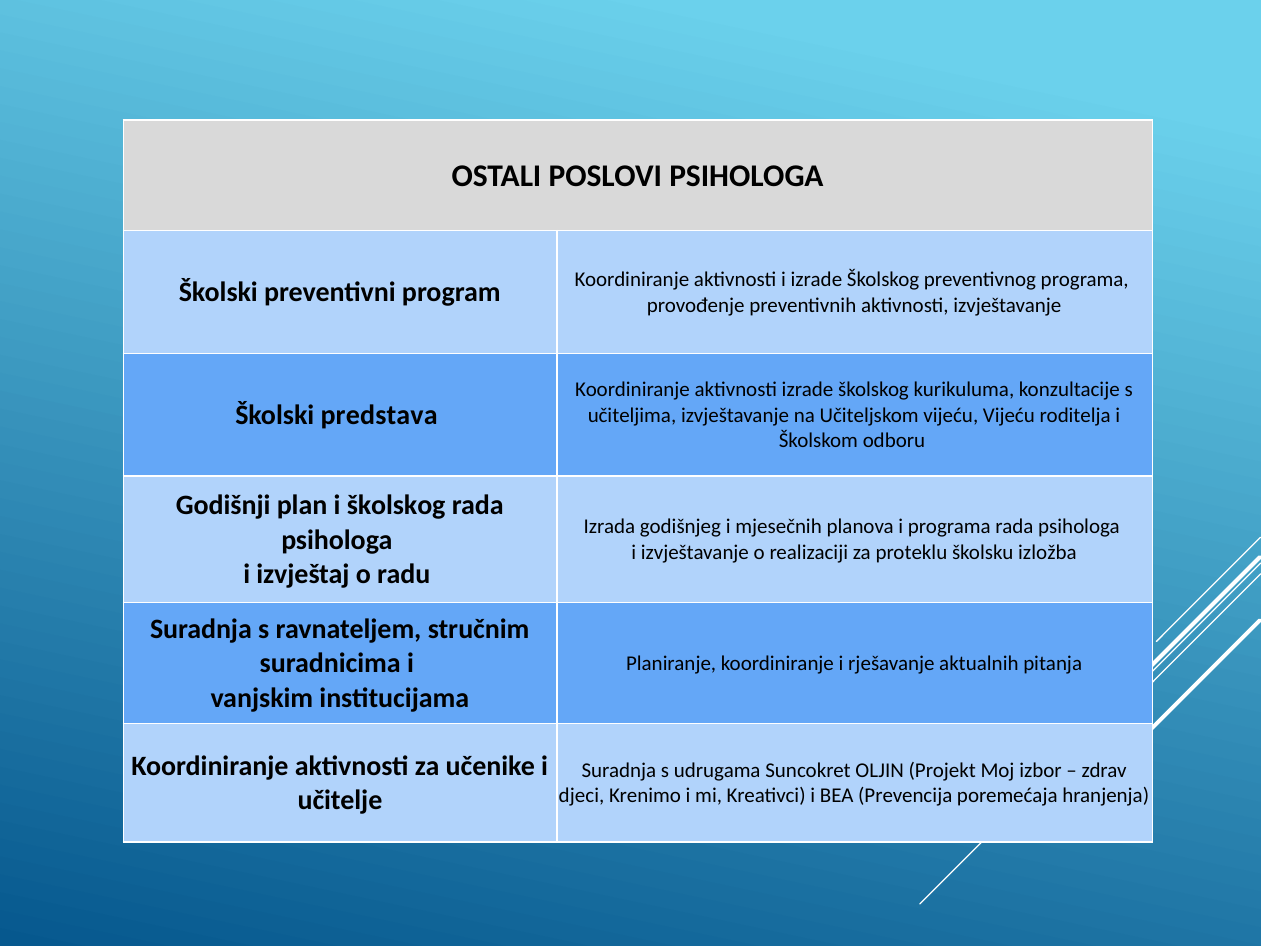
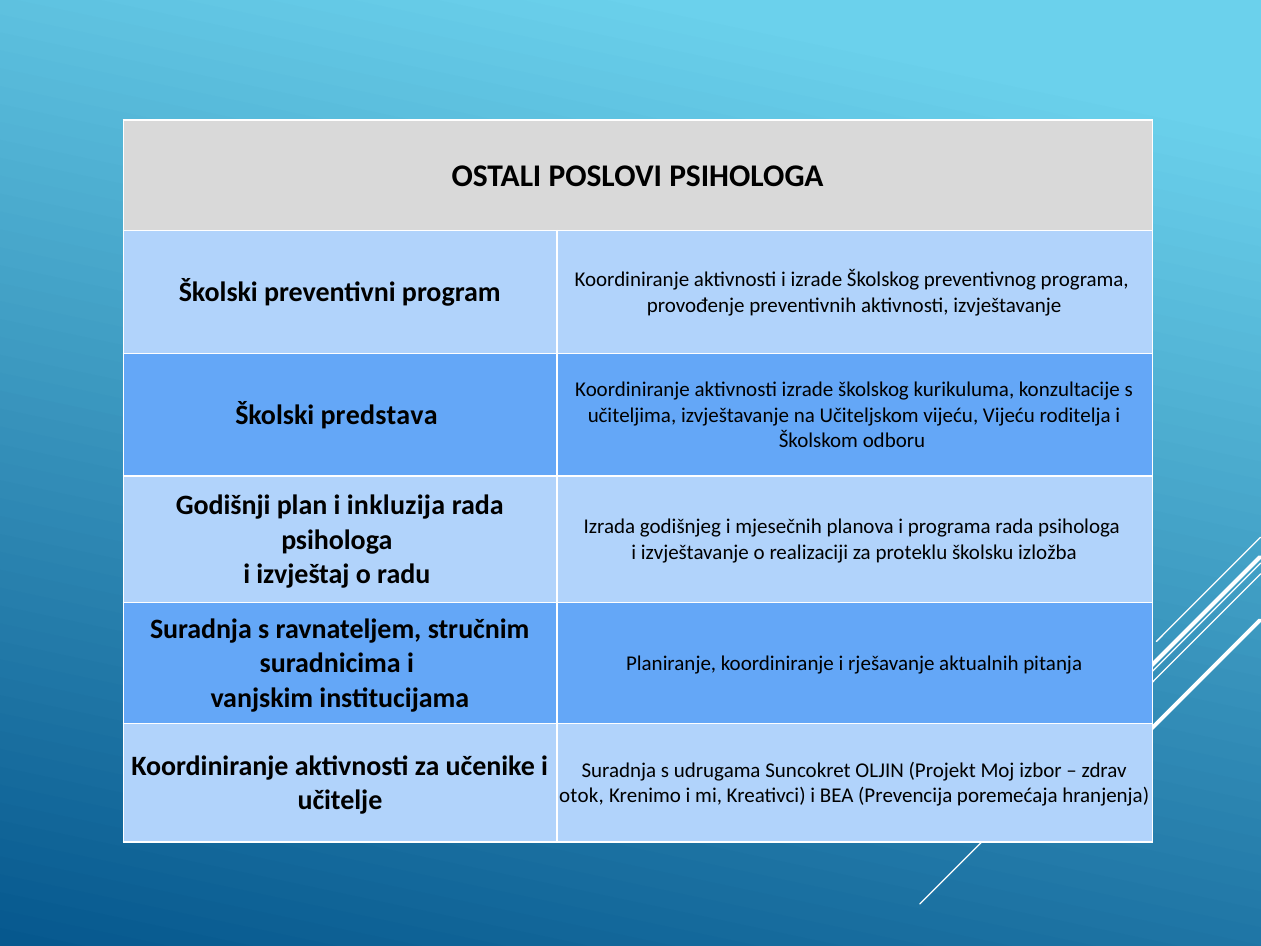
i školskog: školskog -> inkluzija
djeci: djeci -> otok
